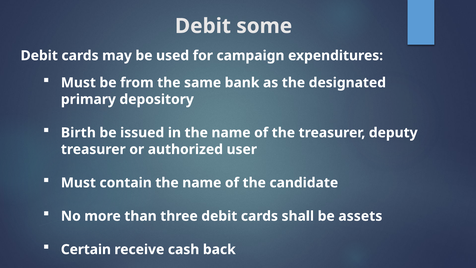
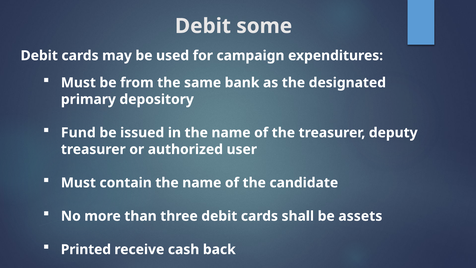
Birth: Birth -> Fund
Certain: Certain -> Printed
